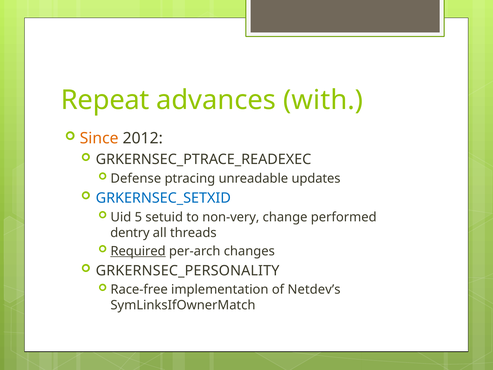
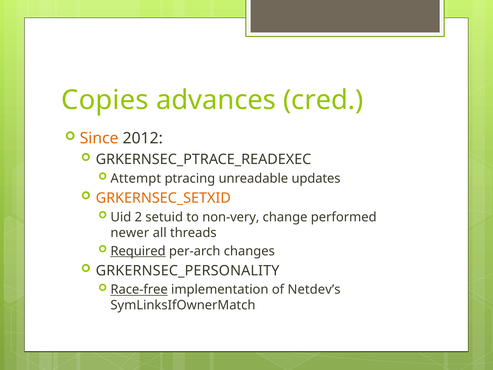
Repeat: Repeat -> Copies
with: with -> cred
Defense: Defense -> Attempt
GRKERNSEC_SETXID colour: blue -> orange
5: 5 -> 2
dentry: dentry -> newer
Race-free underline: none -> present
